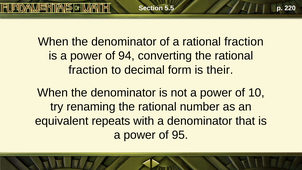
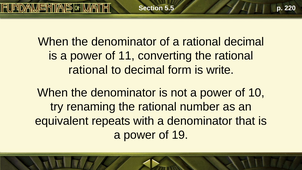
a rational fraction: fraction -> decimal
94: 94 -> 11
fraction at (88, 70): fraction -> rational
their: their -> write
95: 95 -> 19
